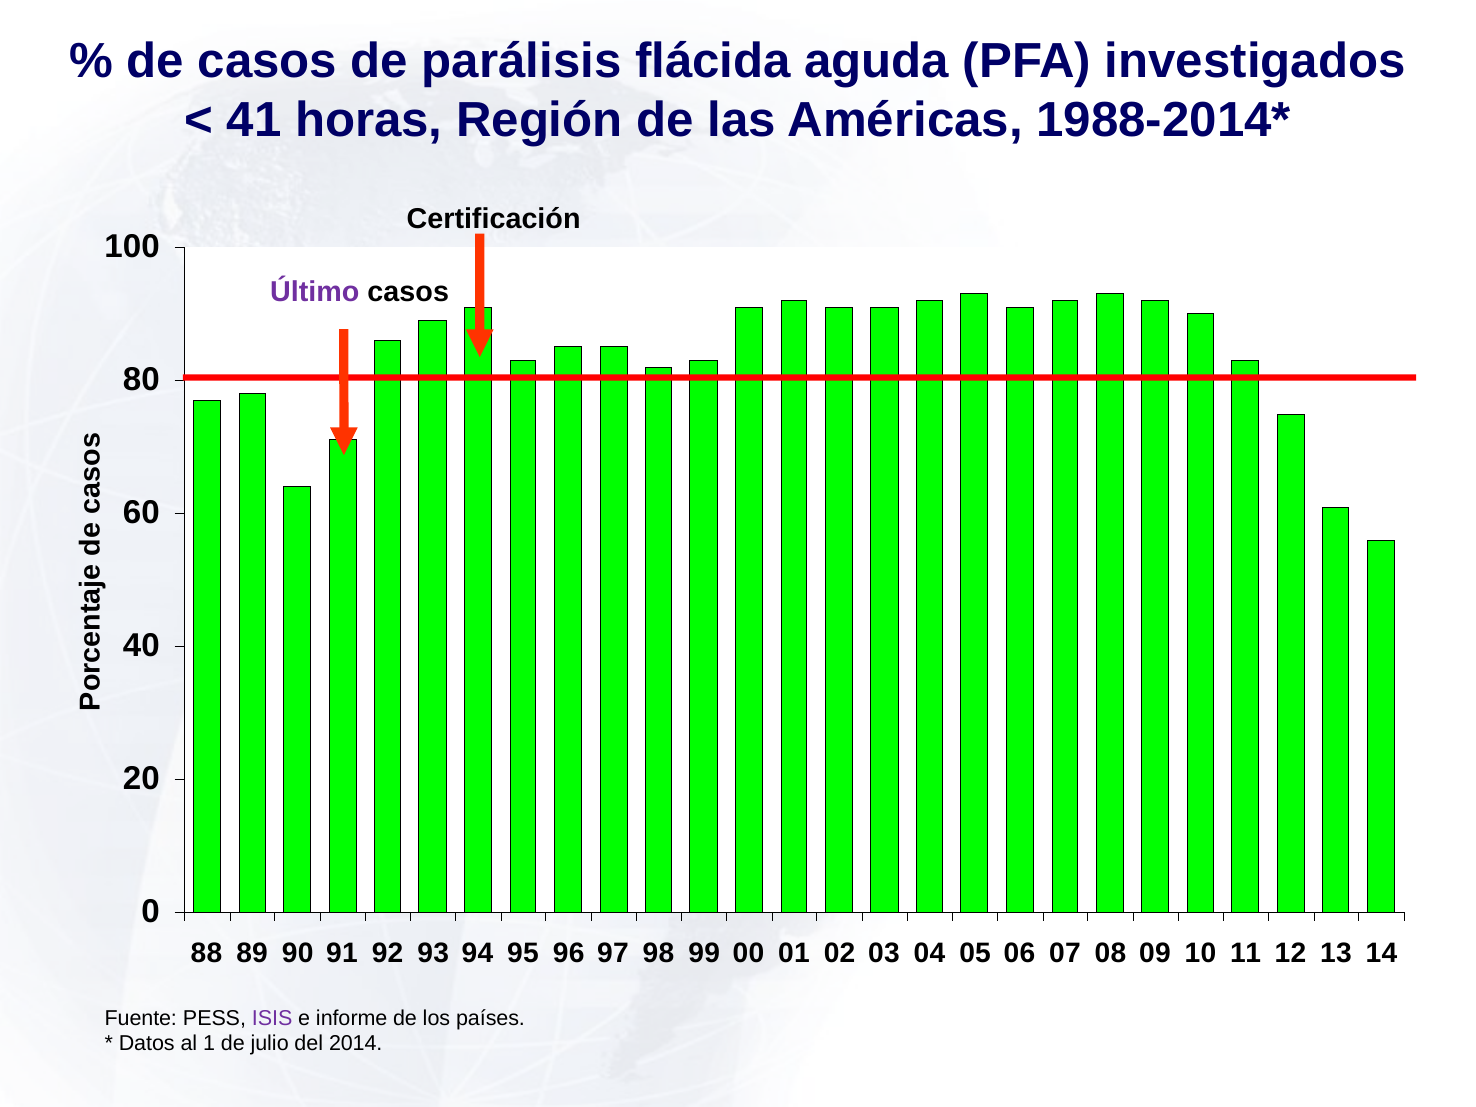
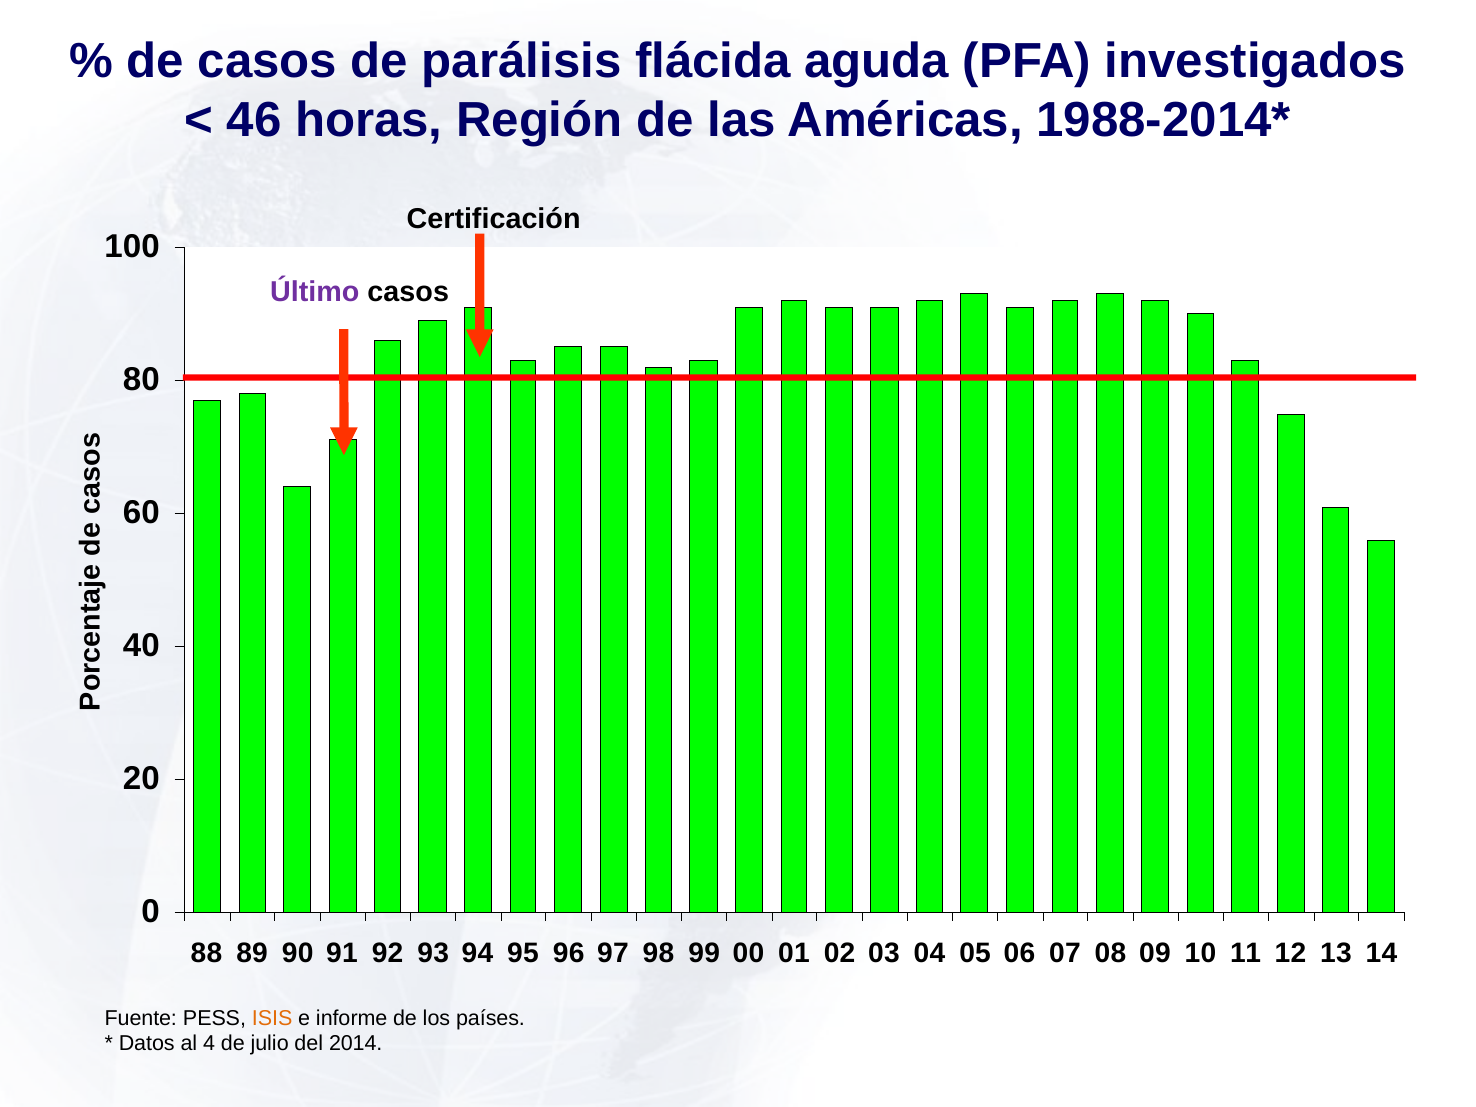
41: 41 -> 46
ISIS colour: purple -> orange
1: 1 -> 4
